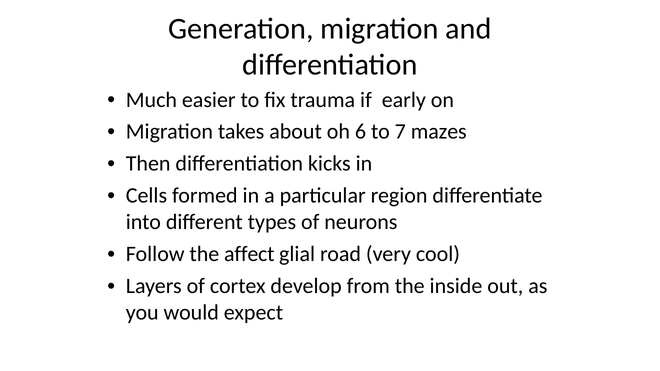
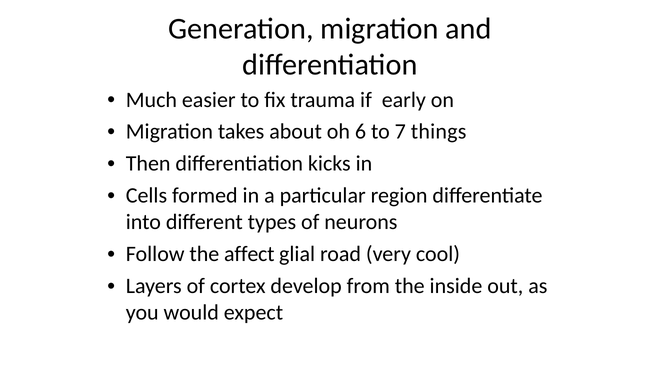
mazes: mazes -> things
